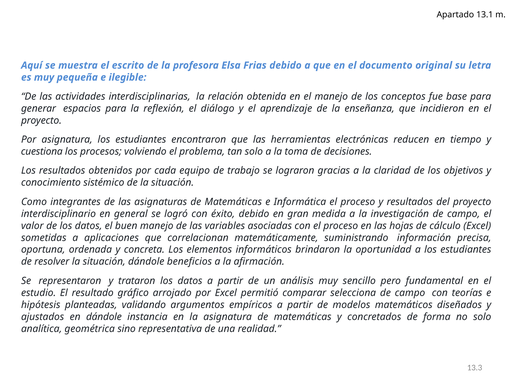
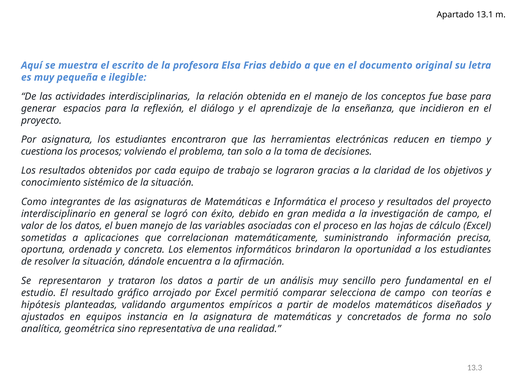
beneficios: beneficios -> encuentra
en dándole: dándole -> equipos
